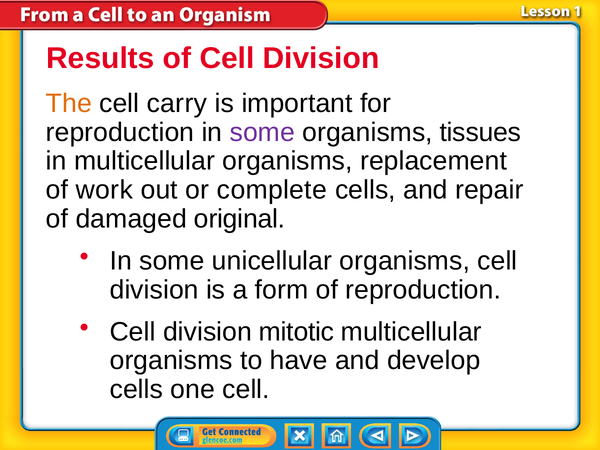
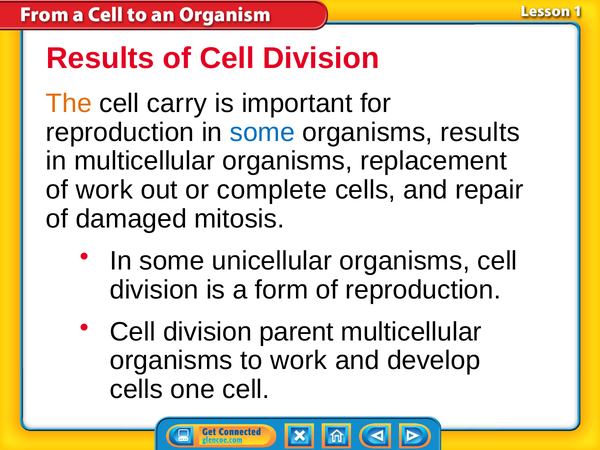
some at (262, 132) colour: purple -> blue
organisms tissues: tissues -> results
original: original -> mitosis
mitotic: mitotic -> parent
to have: have -> work
